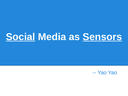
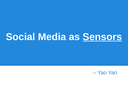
Social underline: present -> none
